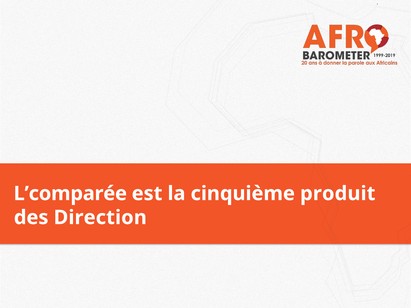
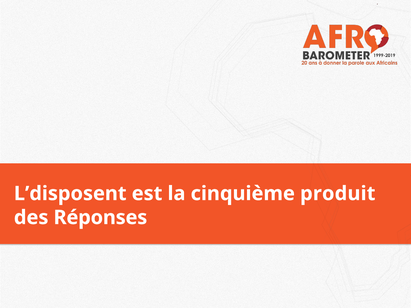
L’comparée: L’comparée -> L’disposent
Direction: Direction -> Réponses
